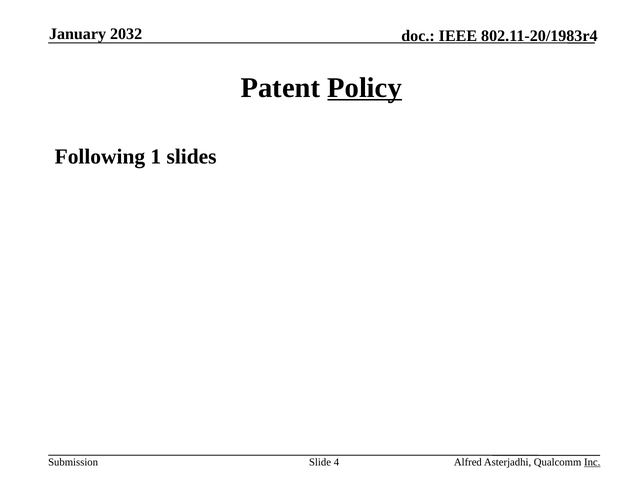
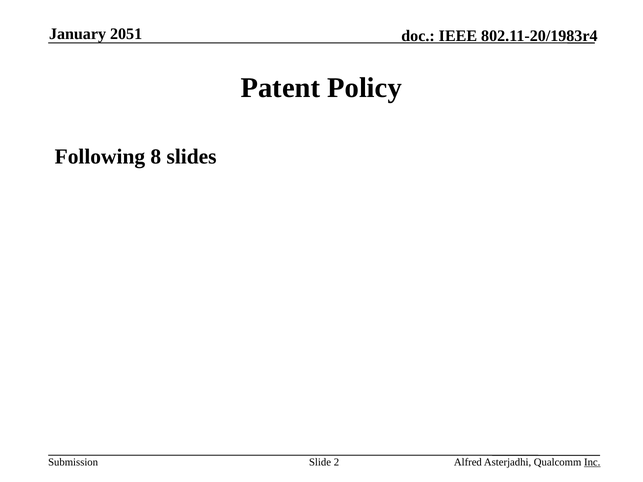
2032: 2032 -> 2051
Policy underline: present -> none
1: 1 -> 8
4: 4 -> 2
